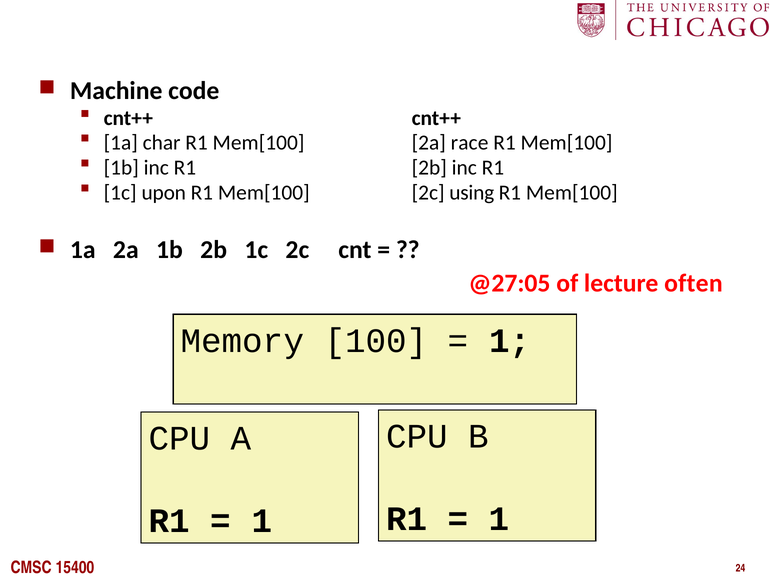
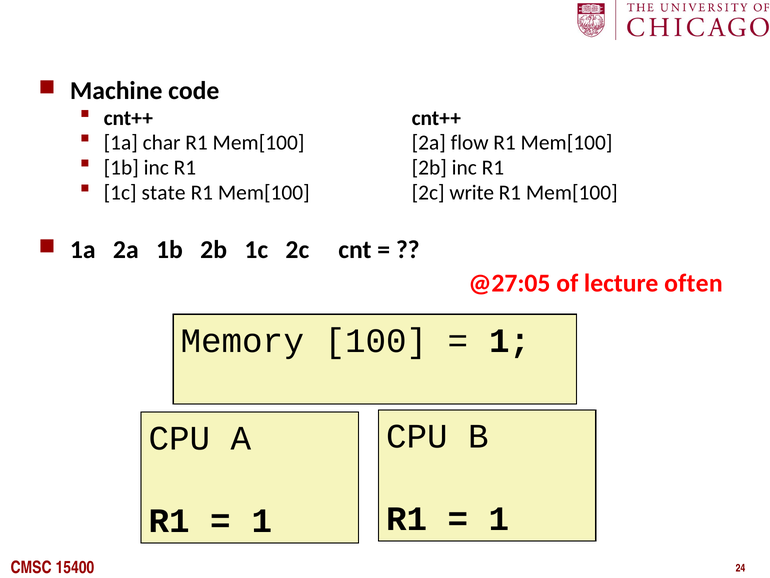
race: race -> flow
upon: upon -> state
using: using -> write
